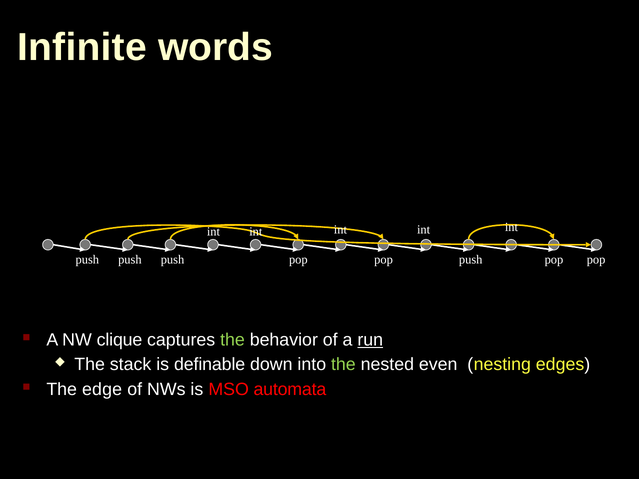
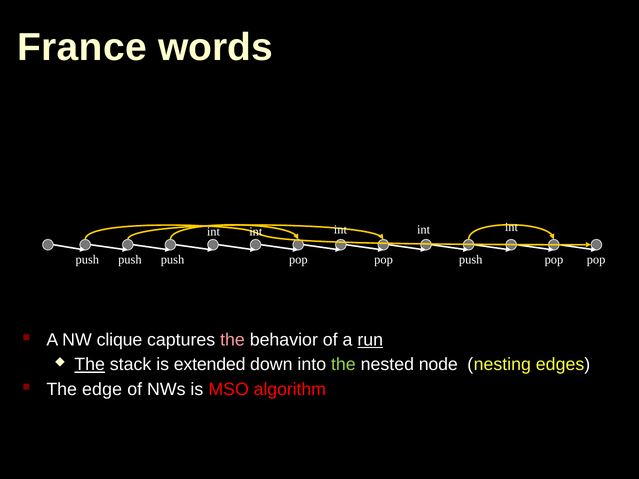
Infinite: Infinite -> France
the at (232, 340) colour: light green -> pink
The at (90, 365) underline: none -> present
definable: definable -> extended
even: even -> node
automata: automata -> algorithm
